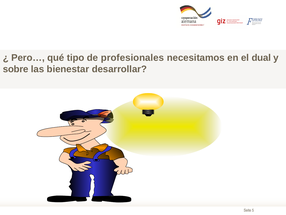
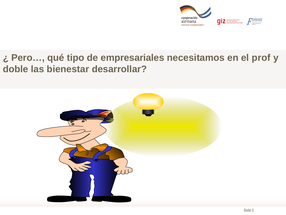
profesionales: profesionales -> empresariales
dual: dual -> prof
sobre: sobre -> doble
